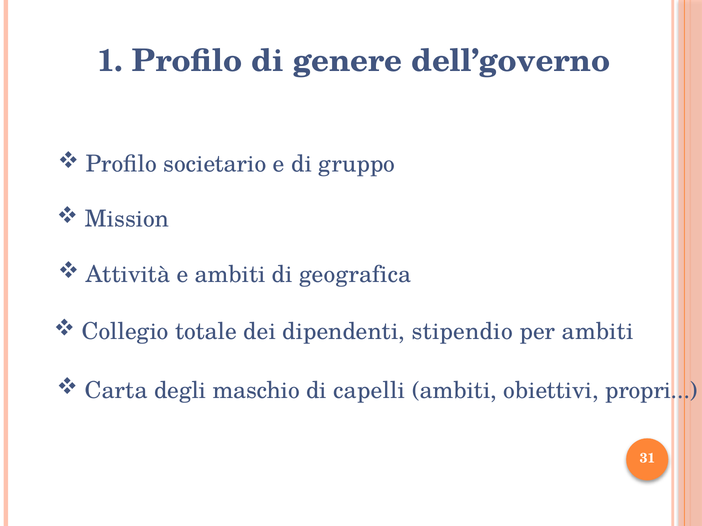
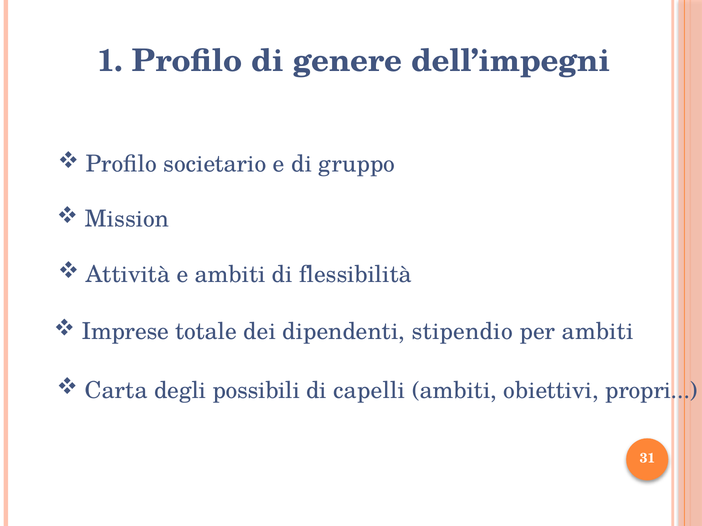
dell’governo: dell’governo -> dell’impegni
geografica: geografica -> flessibilità
Collegio: Collegio -> Imprese
maschio: maschio -> possibili
